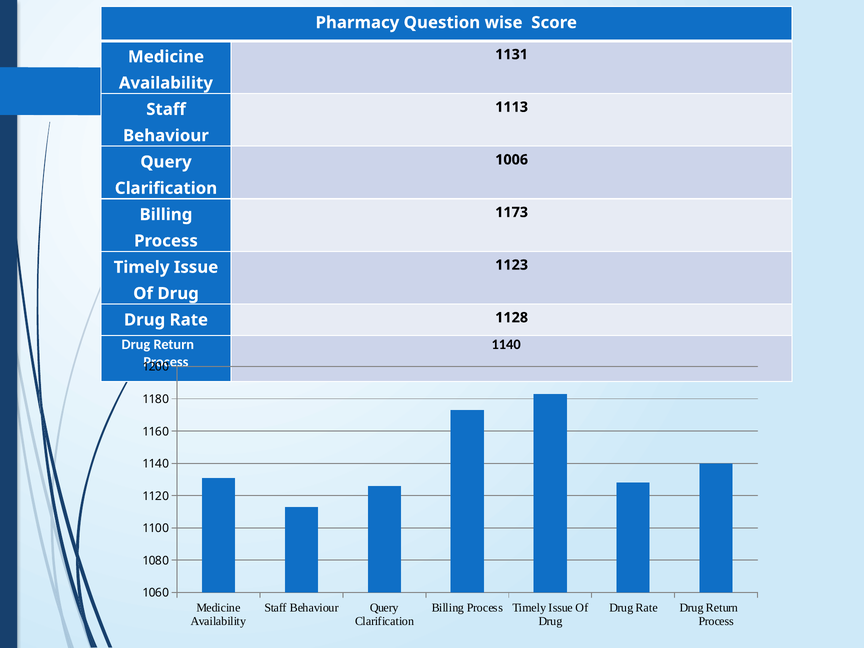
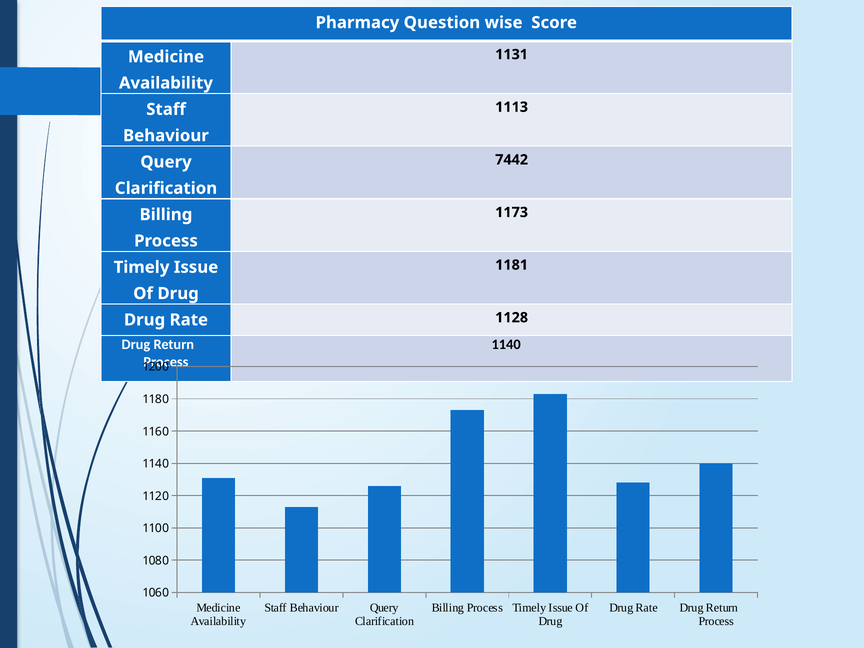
1006: 1006 -> 7442
1123: 1123 -> 1181
